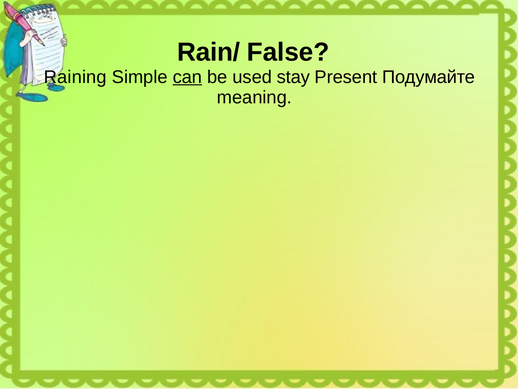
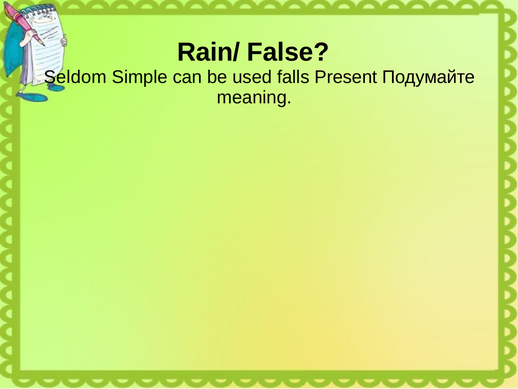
Raining: Raining -> Seldom
can underline: present -> none
stay: stay -> falls
